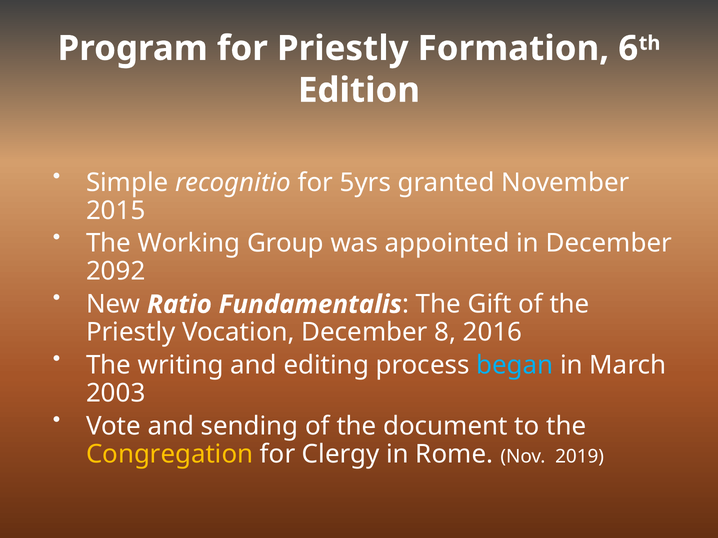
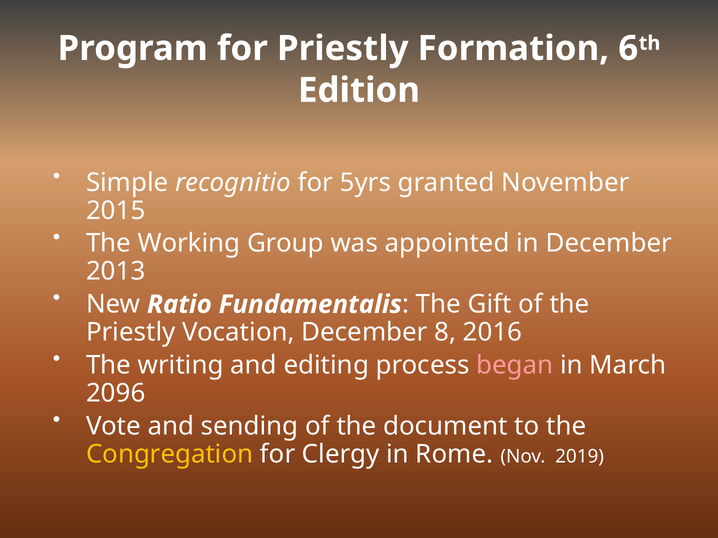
2092: 2092 -> 2013
began colour: light blue -> pink
2003: 2003 -> 2096
